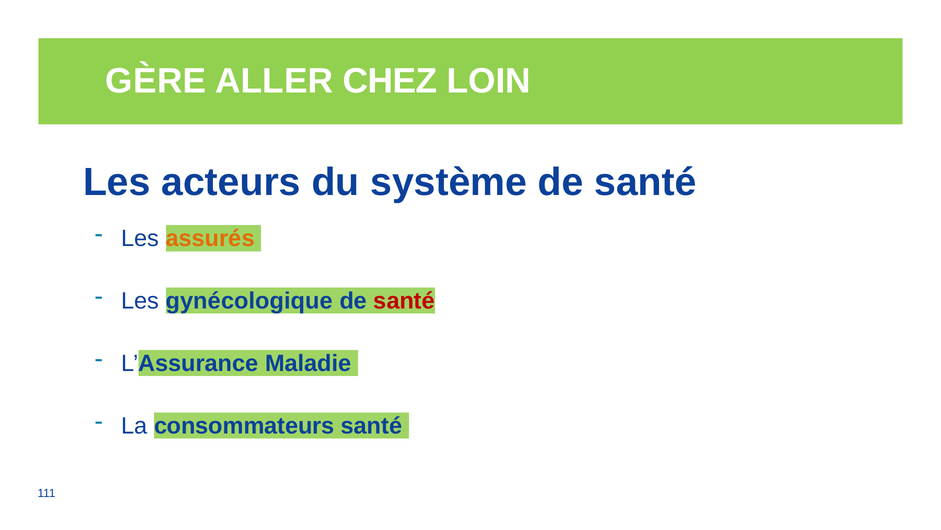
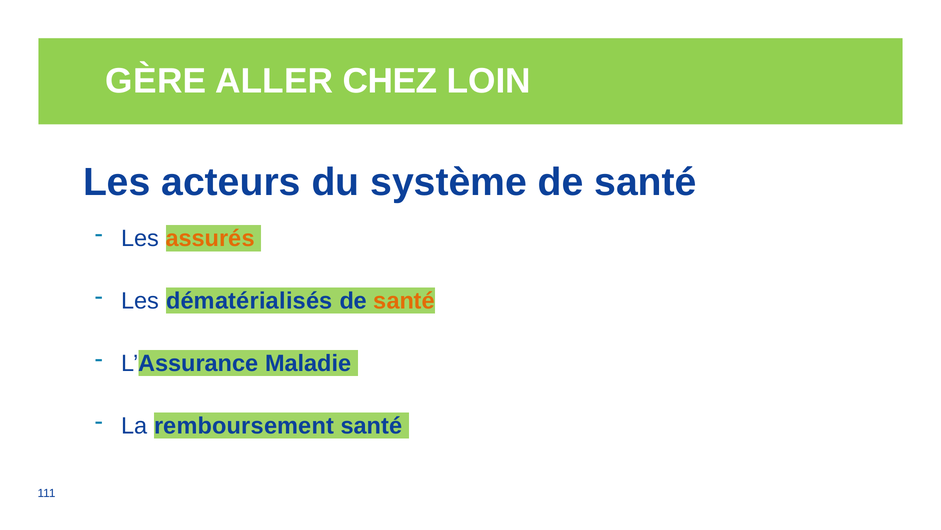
gynécologique: gynécologique -> dématérialisés
santé at (404, 301) colour: red -> orange
consommateurs: consommateurs -> remboursement
